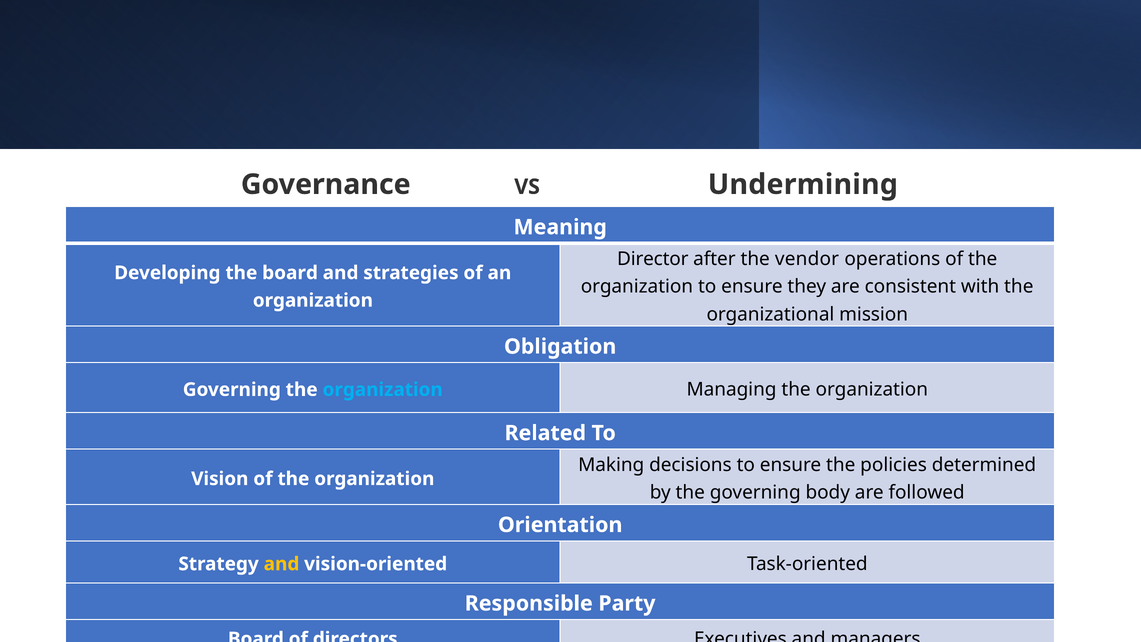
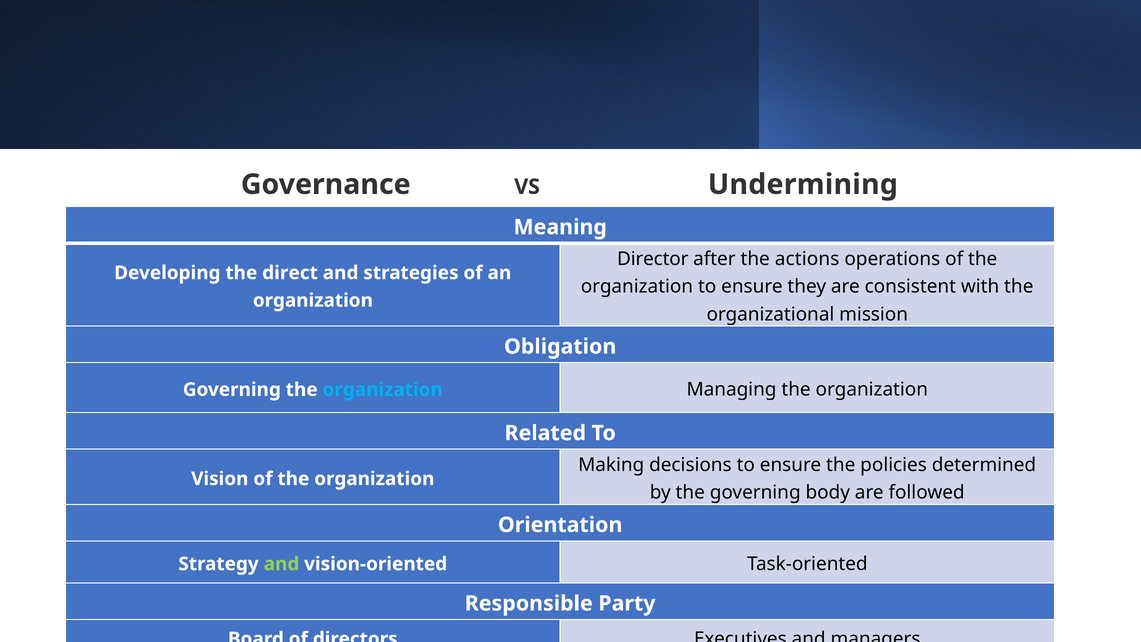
vendor: vendor -> actions
the board: board -> direct
and at (282, 564) colour: yellow -> light green
